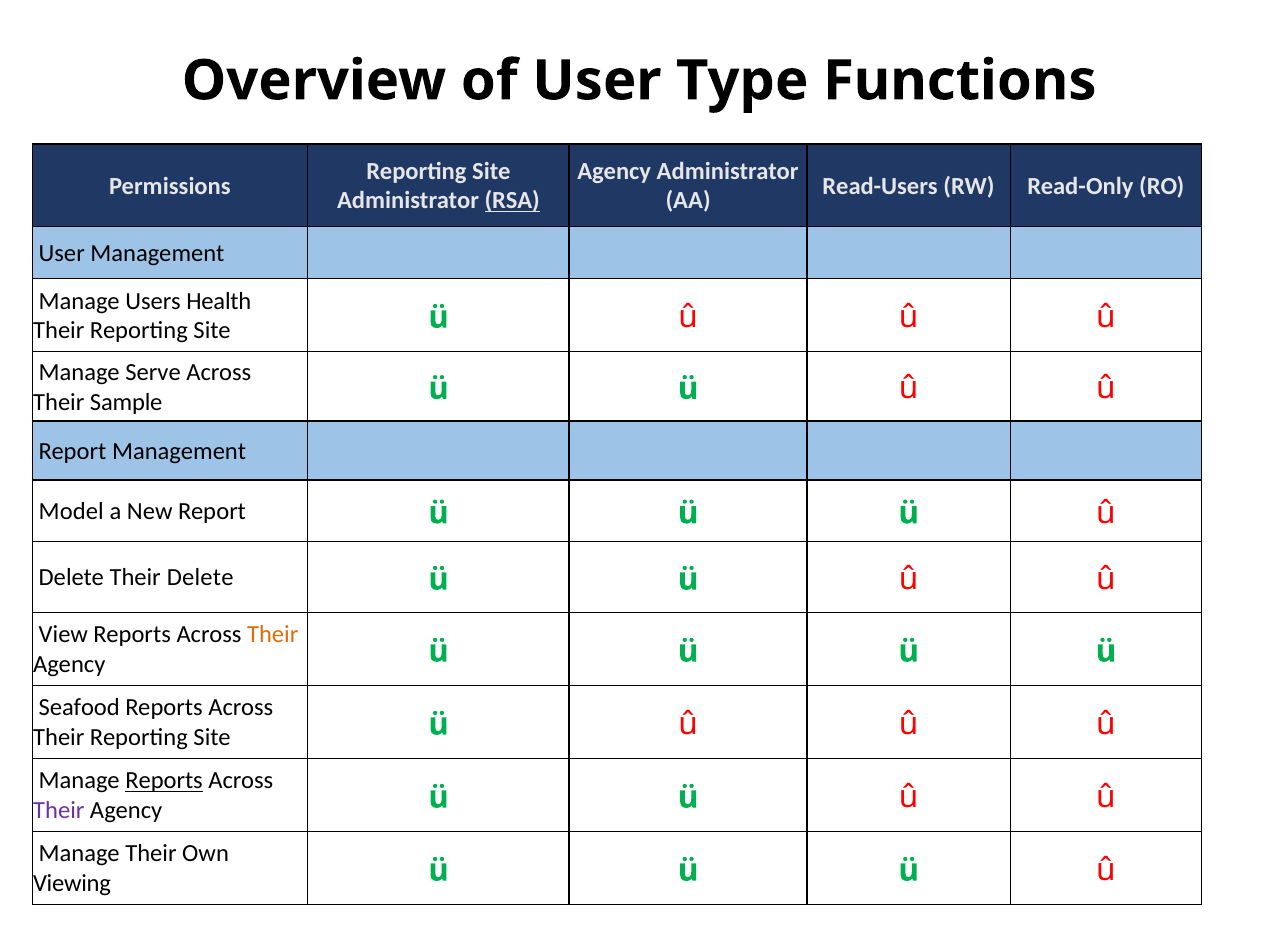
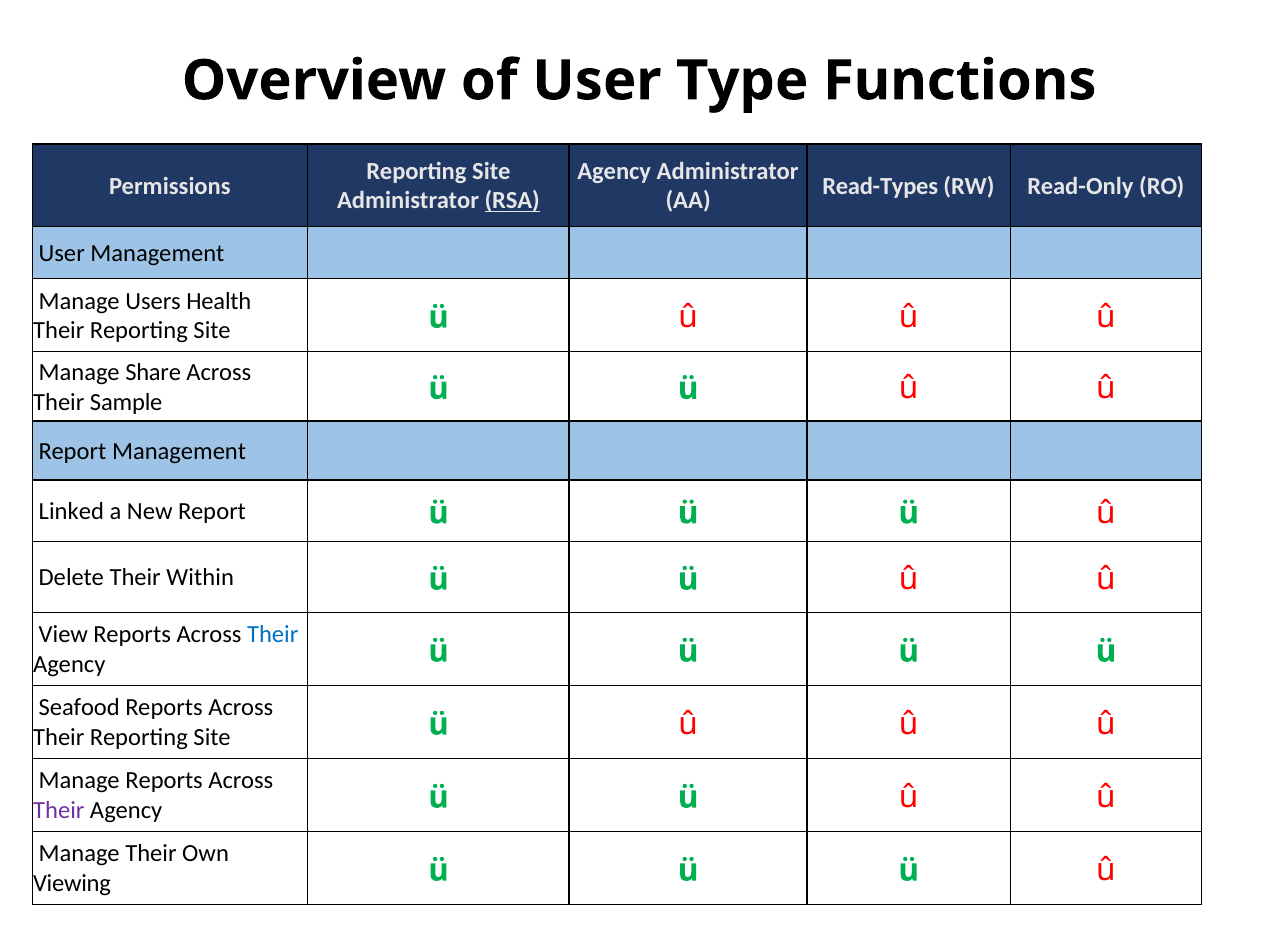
Read-Users: Read-Users -> Read-Types
Serve: Serve -> Share
Model: Model -> Linked
Their Delete: Delete -> Within
Their at (273, 635) colour: orange -> blue
Reports at (164, 781) underline: present -> none
